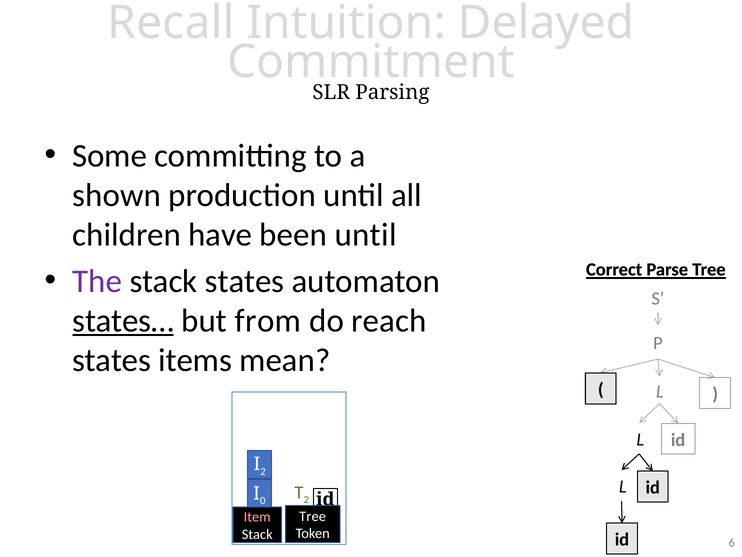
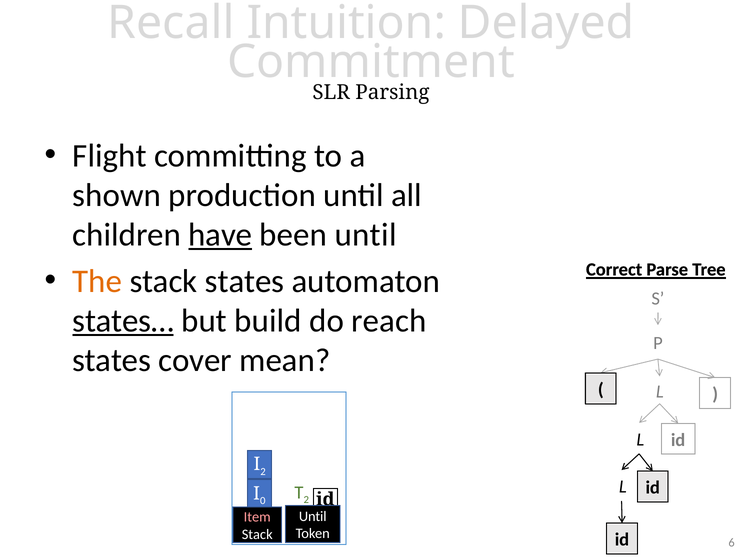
Some: Some -> Flight
have underline: none -> present
The colour: purple -> orange
from: from -> build
items: items -> cover
Tree at (313, 516): Tree -> Until
